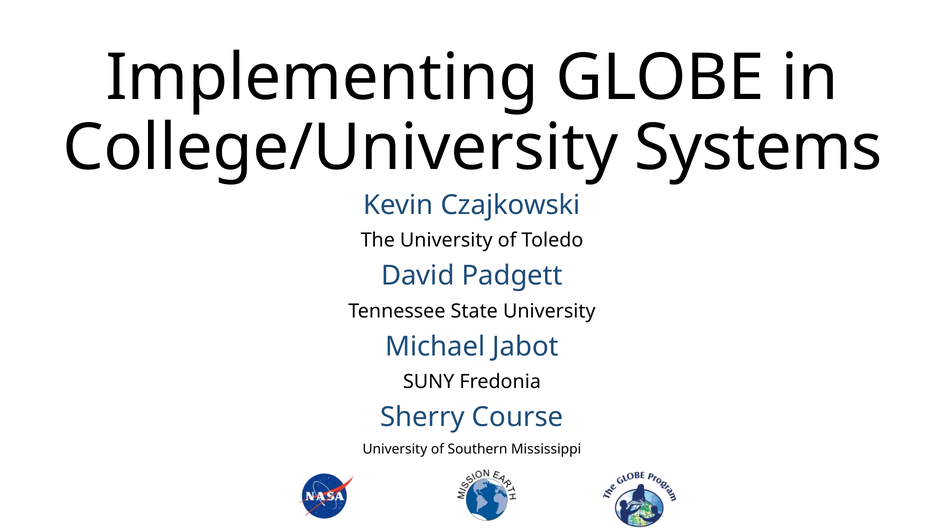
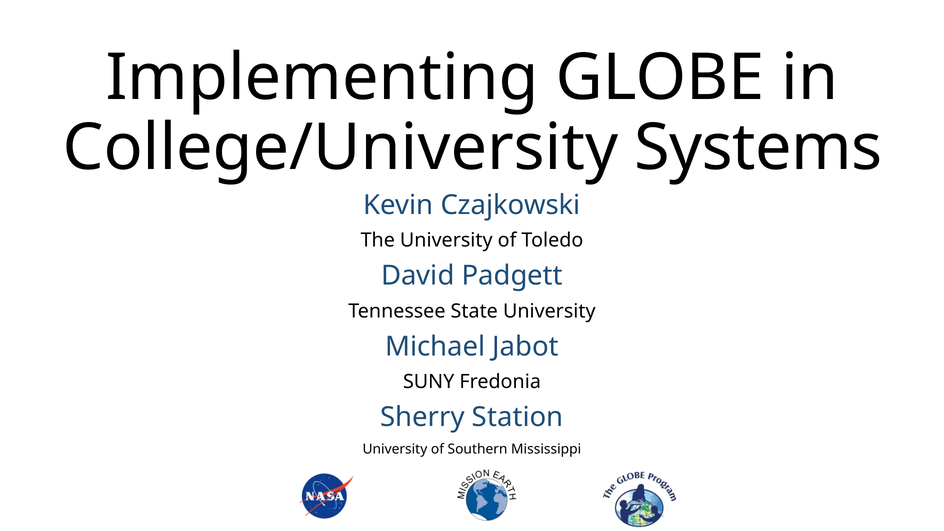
Course: Course -> Station
